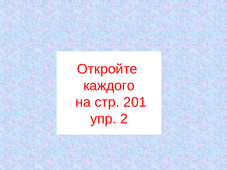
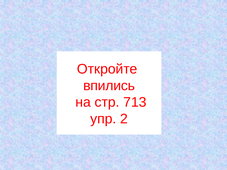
каждого: каждого -> впились
201: 201 -> 713
